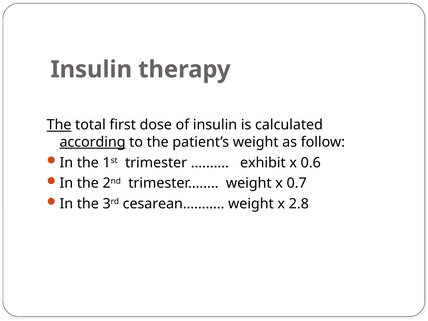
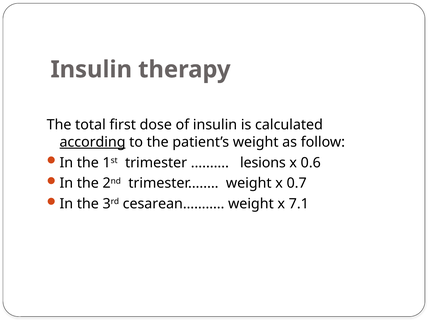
The at (59, 125) underline: present -> none
exhibit: exhibit -> lesions
2.8: 2.8 -> 7.1
